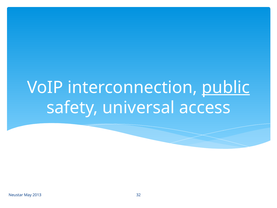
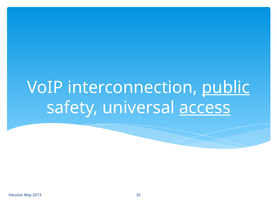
access underline: none -> present
